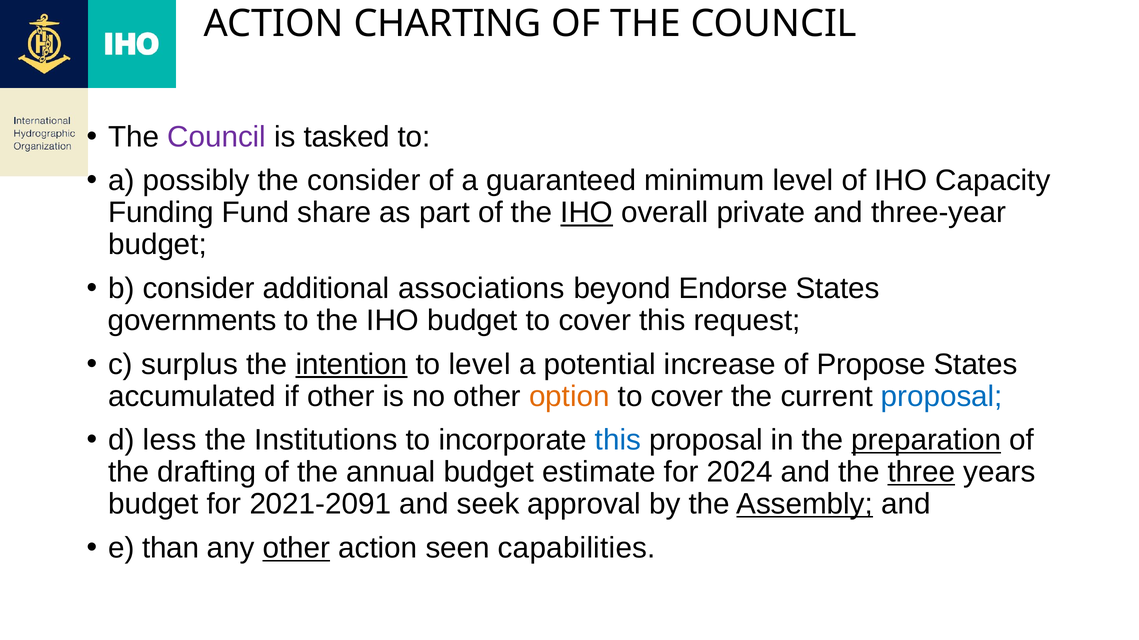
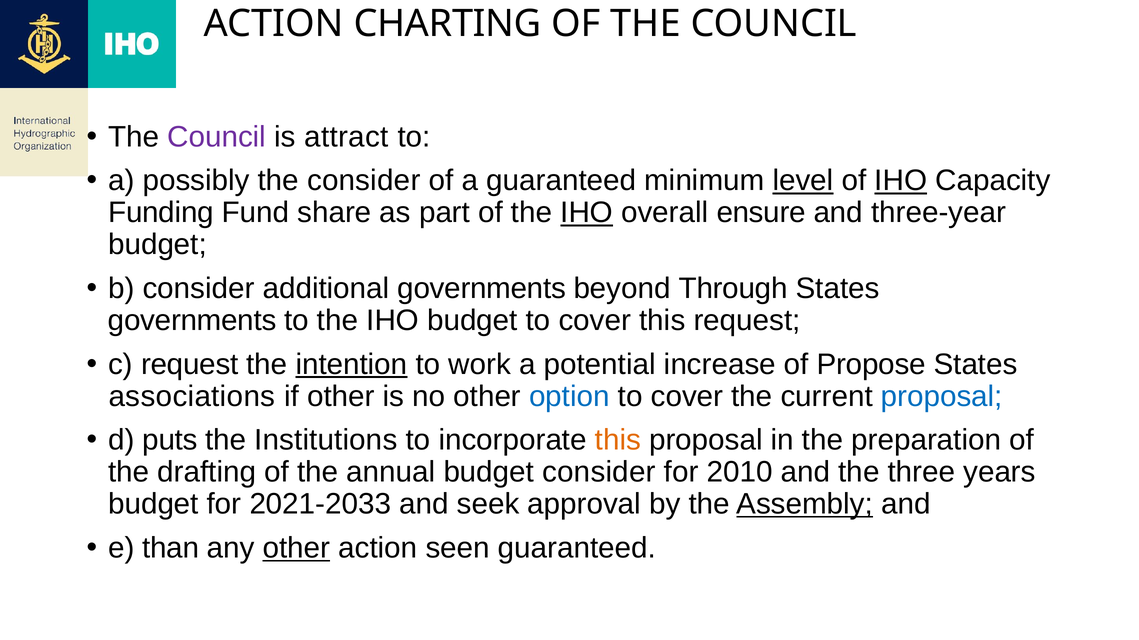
tasked: tasked -> attract
level at (803, 181) underline: none -> present
IHO at (901, 181) underline: none -> present
private: private -> ensure
additional associations: associations -> governments
Endorse: Endorse -> Through
c surplus: surplus -> request
to level: level -> work
accumulated: accumulated -> associations
option colour: orange -> blue
less: less -> puts
this at (618, 441) colour: blue -> orange
preparation underline: present -> none
budget estimate: estimate -> consider
2024: 2024 -> 2010
three underline: present -> none
2021-2091: 2021-2091 -> 2021-2033
seen capabilities: capabilities -> guaranteed
